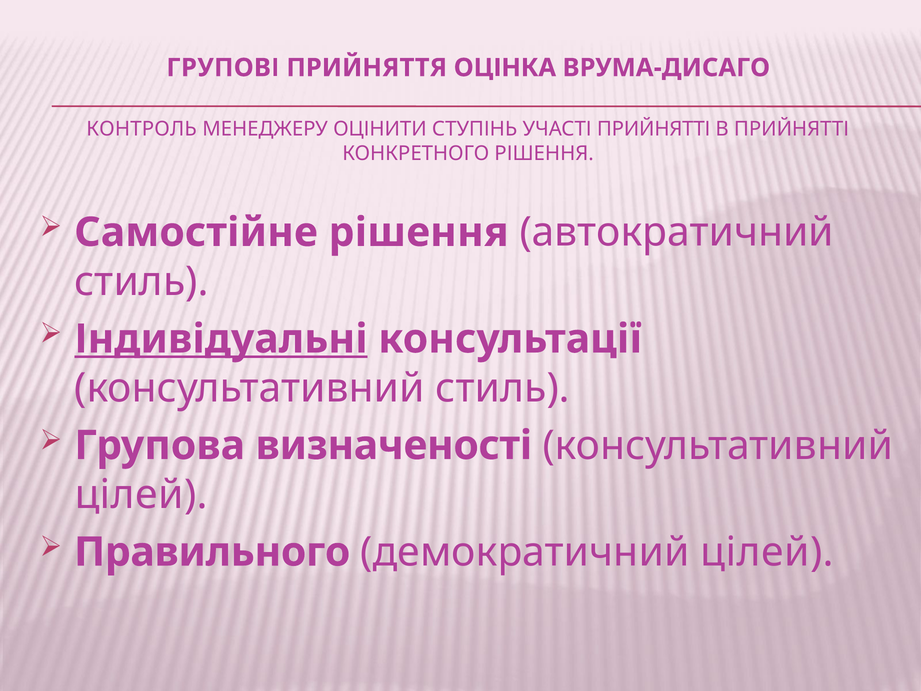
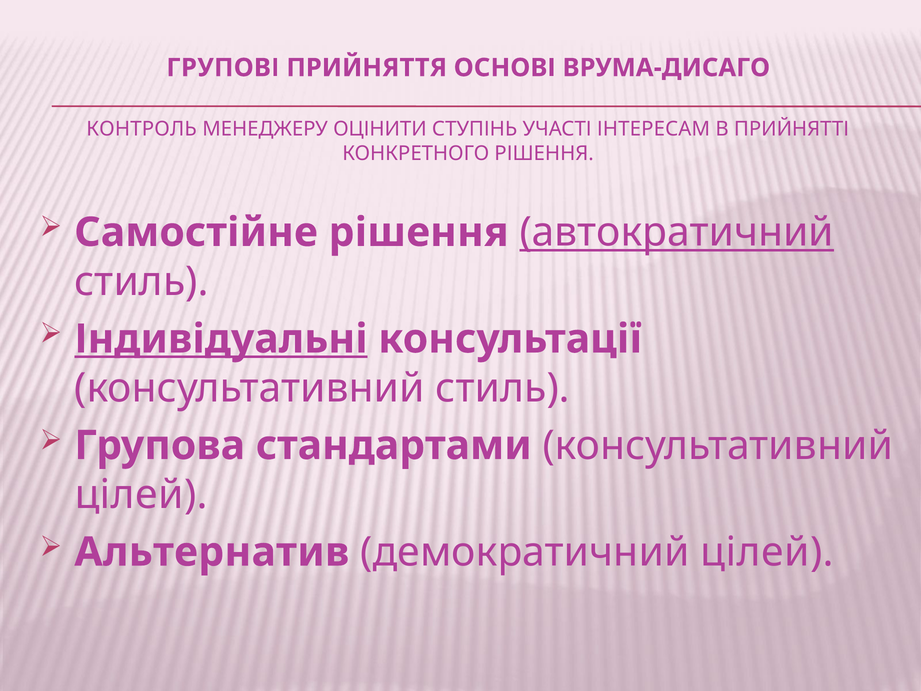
ОЦІНКА: ОЦІНКА -> ОСНОВІ
УЧАСТІ ПРИЙНЯТТІ: ПРИЙНЯТТІ -> ІНТЕРЕСАМ
автократичний underline: none -> present
визначеності: визначеності -> стандартами
Правильного: Правильного -> Альтернатив
